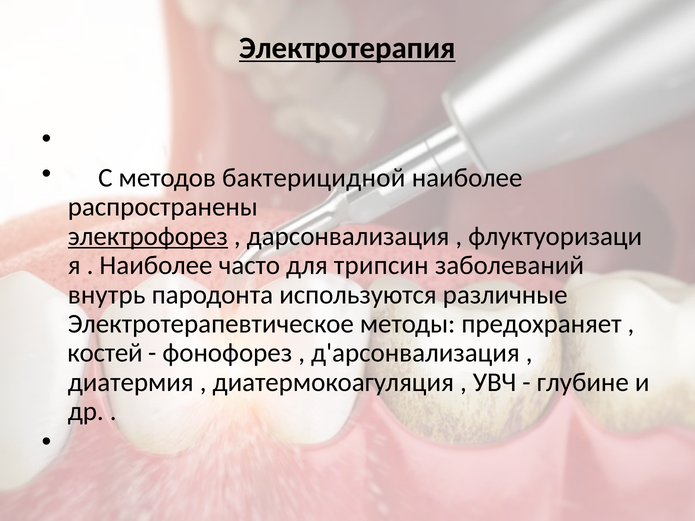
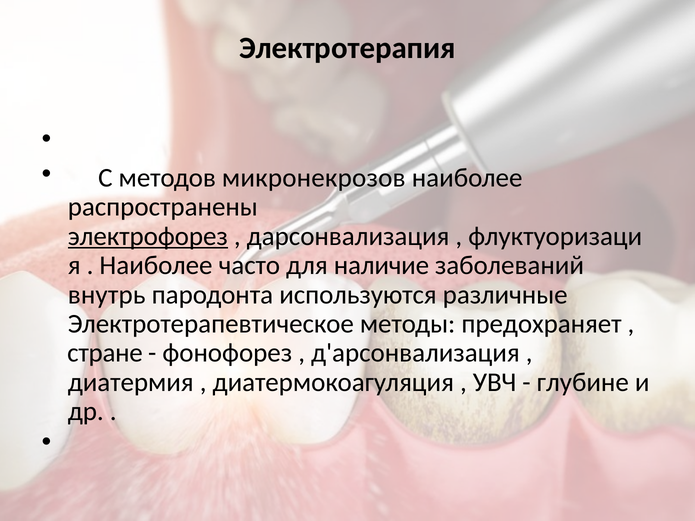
Электротерапия underline: present -> none
бактерицидной: бактерицидной -> микронекрозов
трипсин: трипсин -> наличие
костей: костей -> стране
